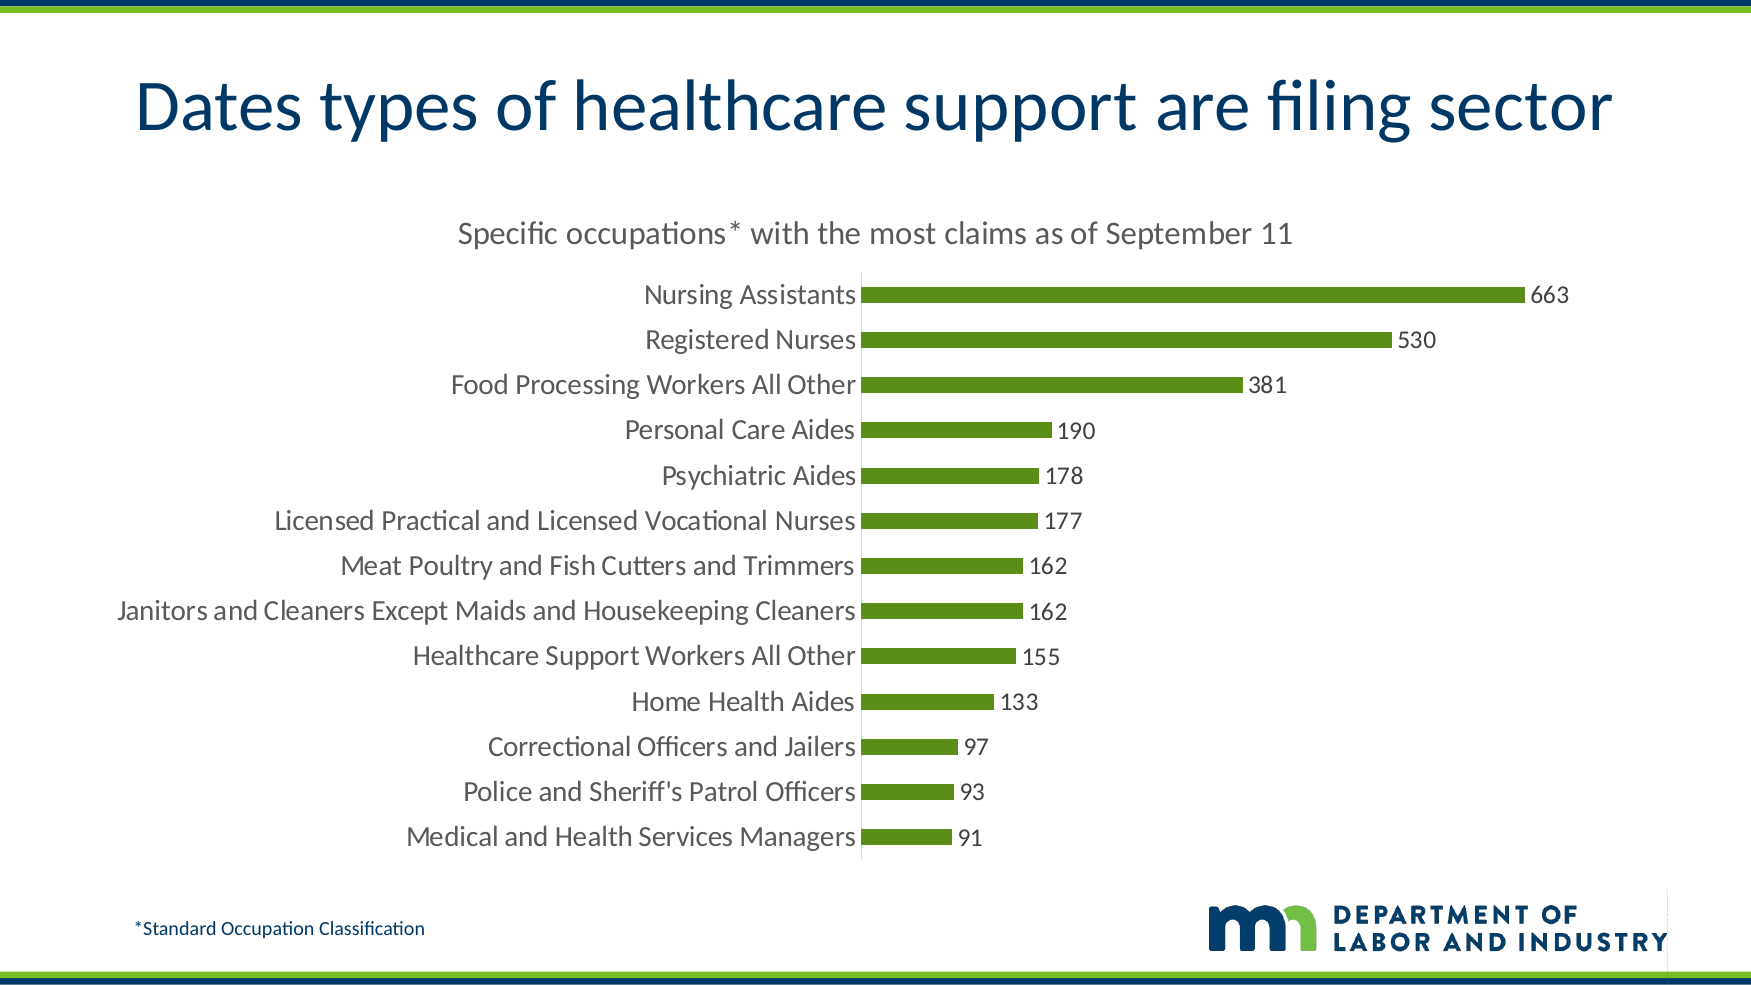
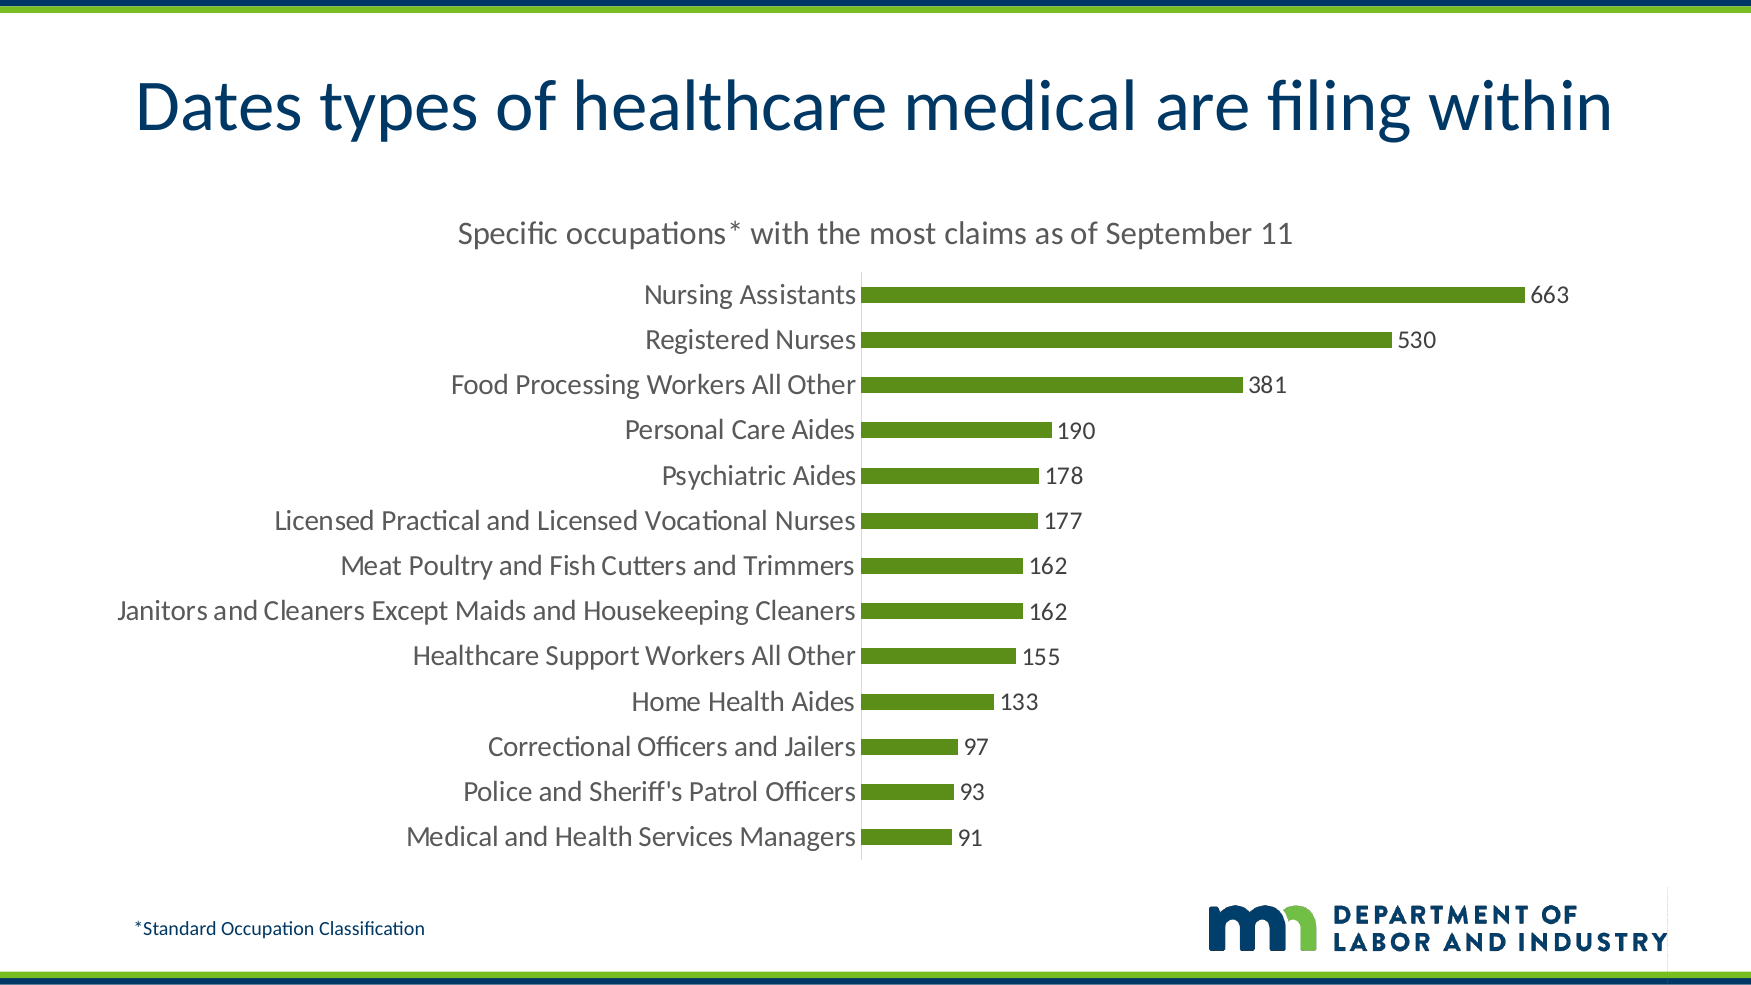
of healthcare support: support -> medical
sector: sector -> within
